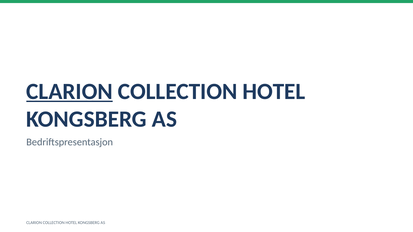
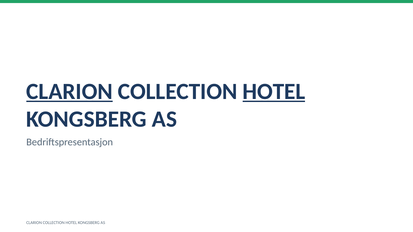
HOTEL at (274, 92) underline: none -> present
